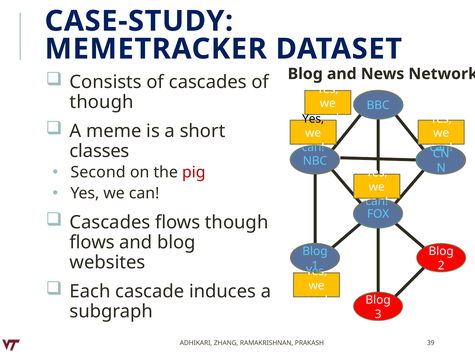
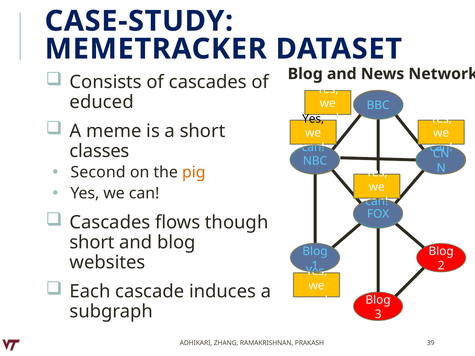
though at (102, 102): though -> educed
pig colour: red -> orange
flows at (92, 242): flows -> short
